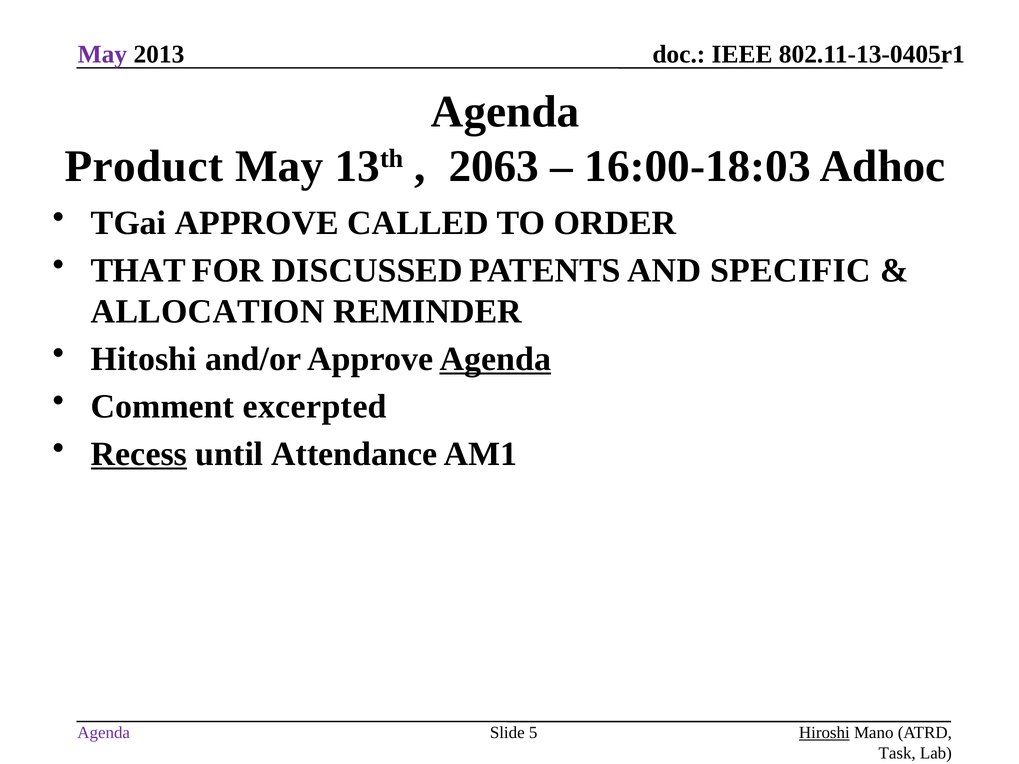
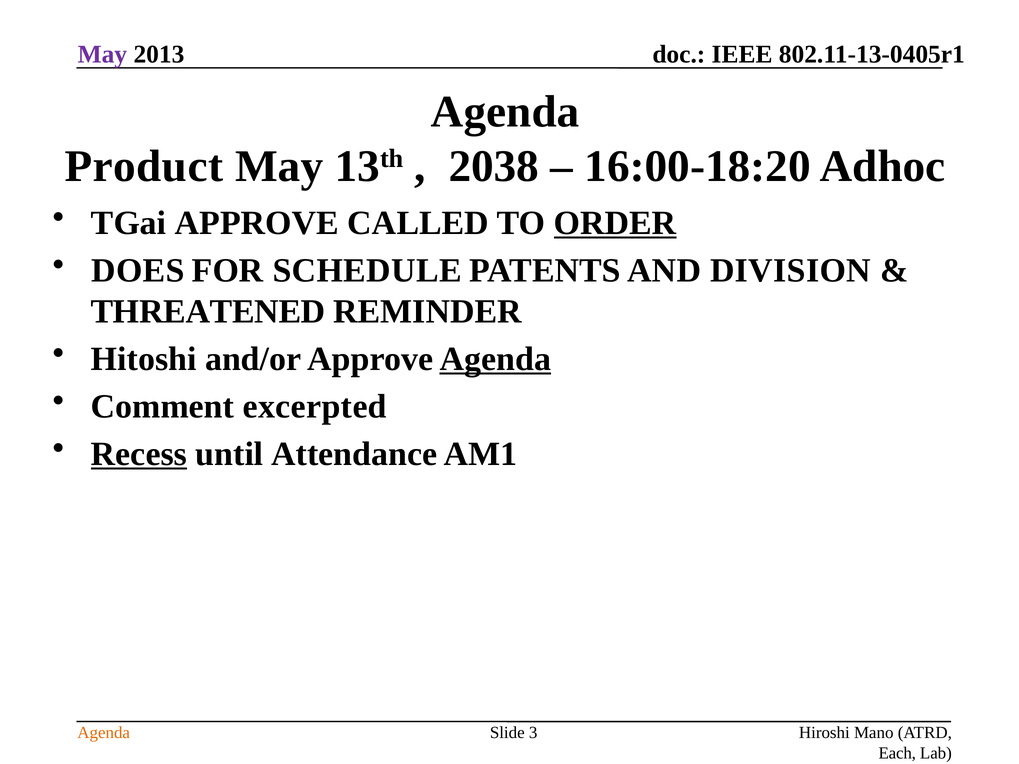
2063: 2063 -> 2038
16:00-18:03: 16:00-18:03 -> 16:00-18:20
ORDER underline: none -> present
THAT: THAT -> DOES
DISCUSSED: DISCUSSED -> SCHEDULE
SPECIFIC: SPECIFIC -> DIVISION
ALLOCATION: ALLOCATION -> THREATENED
Agenda at (104, 733) colour: purple -> orange
5: 5 -> 3
Hiroshi underline: present -> none
Task: Task -> Each
